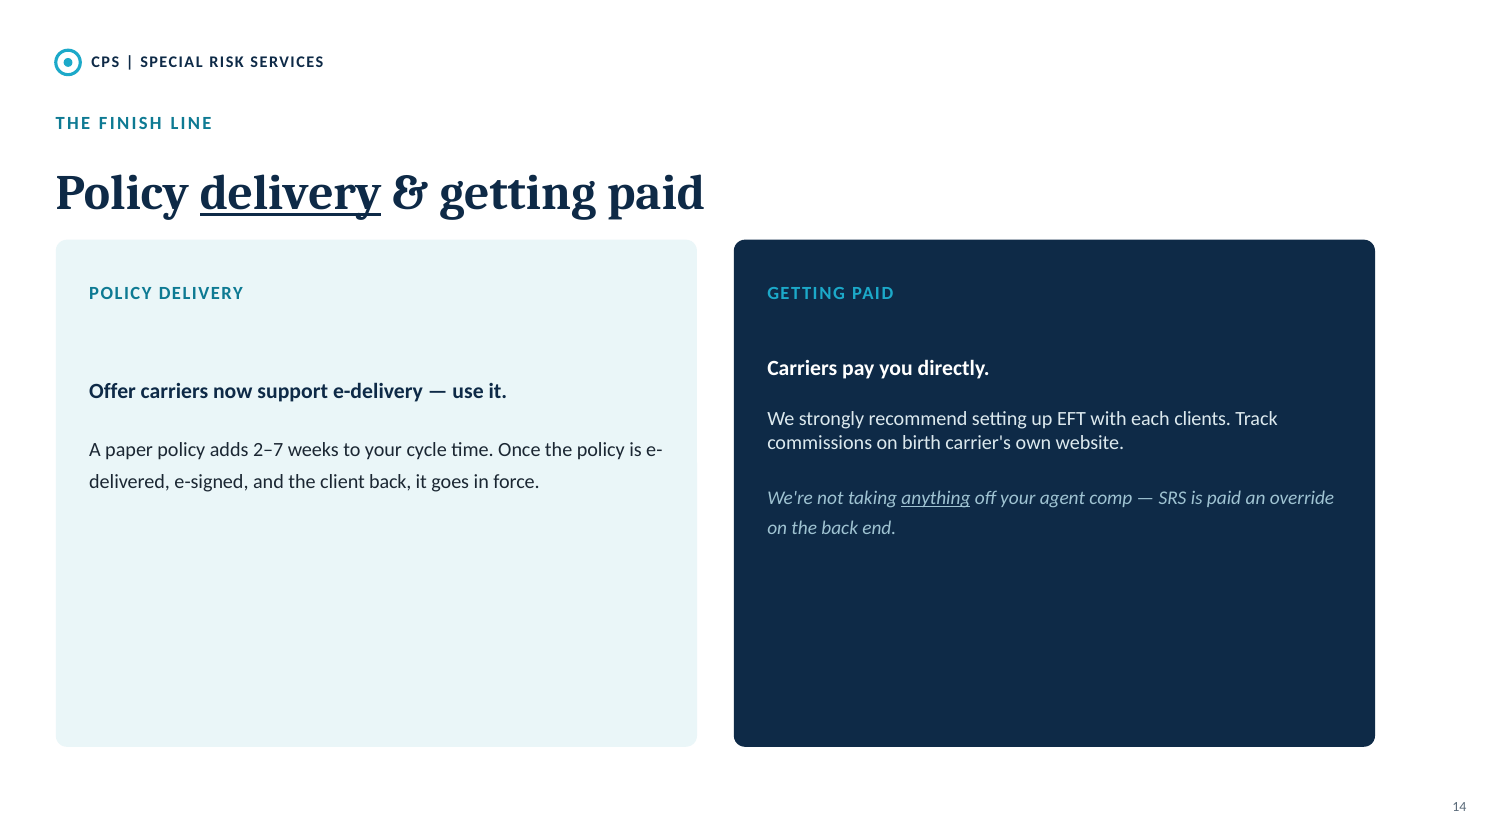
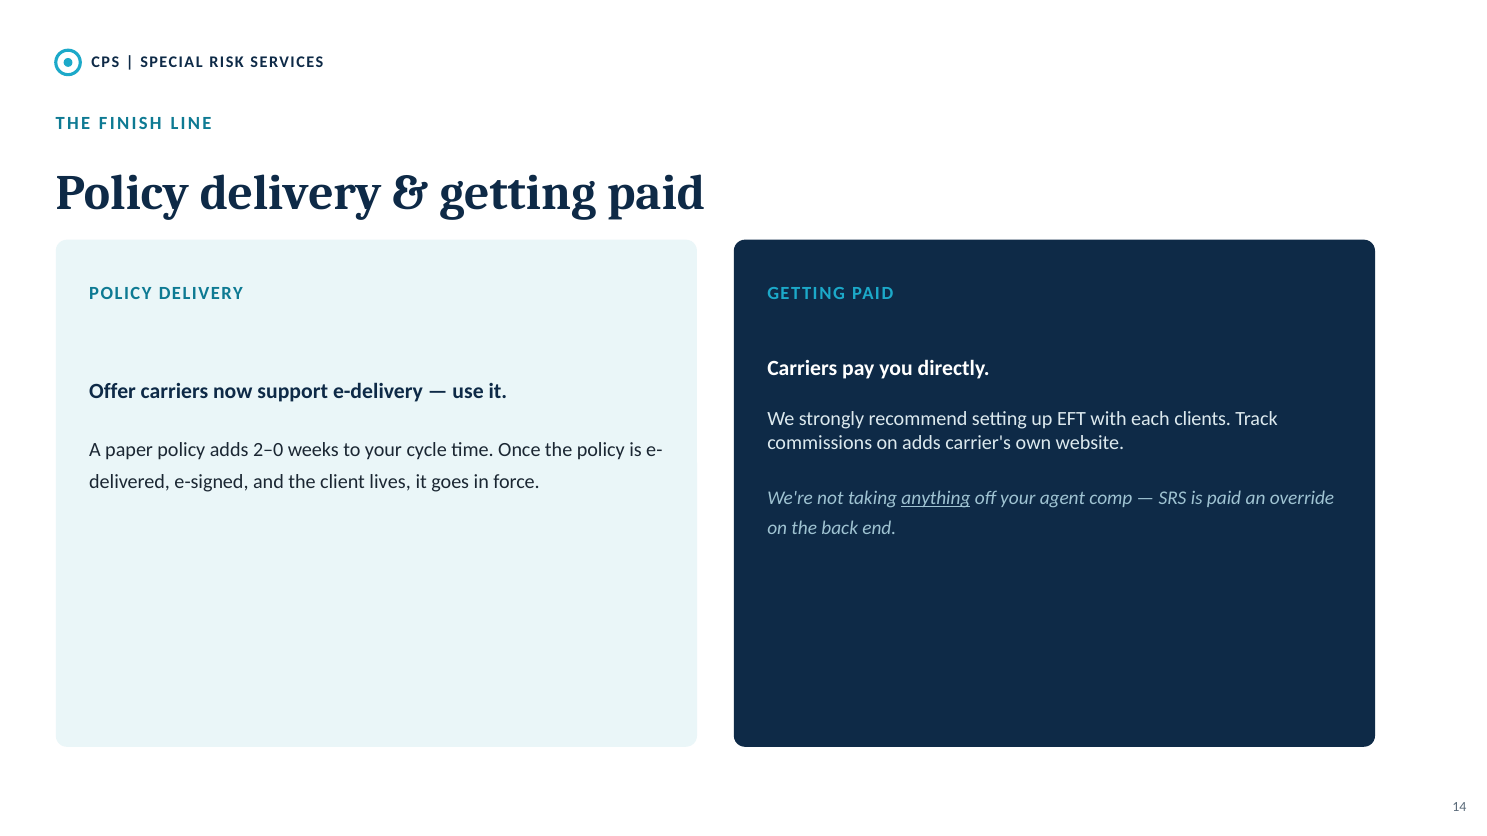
delivery at (291, 193) underline: present -> none
on birth: birth -> adds
2–7: 2–7 -> 2–0
client back: back -> lives
